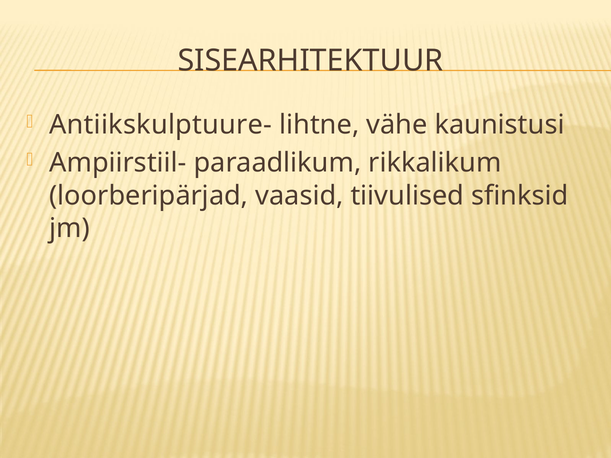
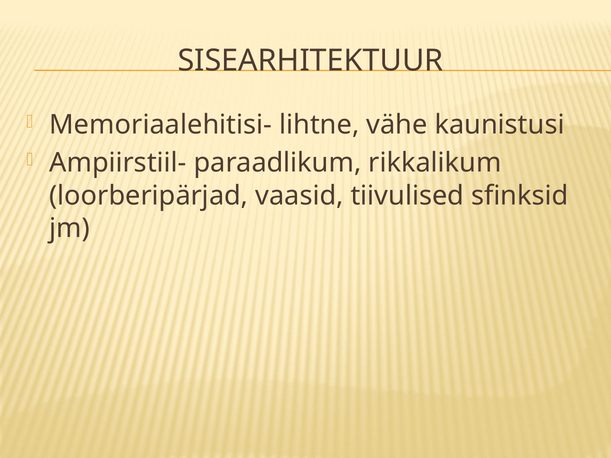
Antiikskulptuure-: Antiikskulptuure- -> Memoriaalehitisi-
